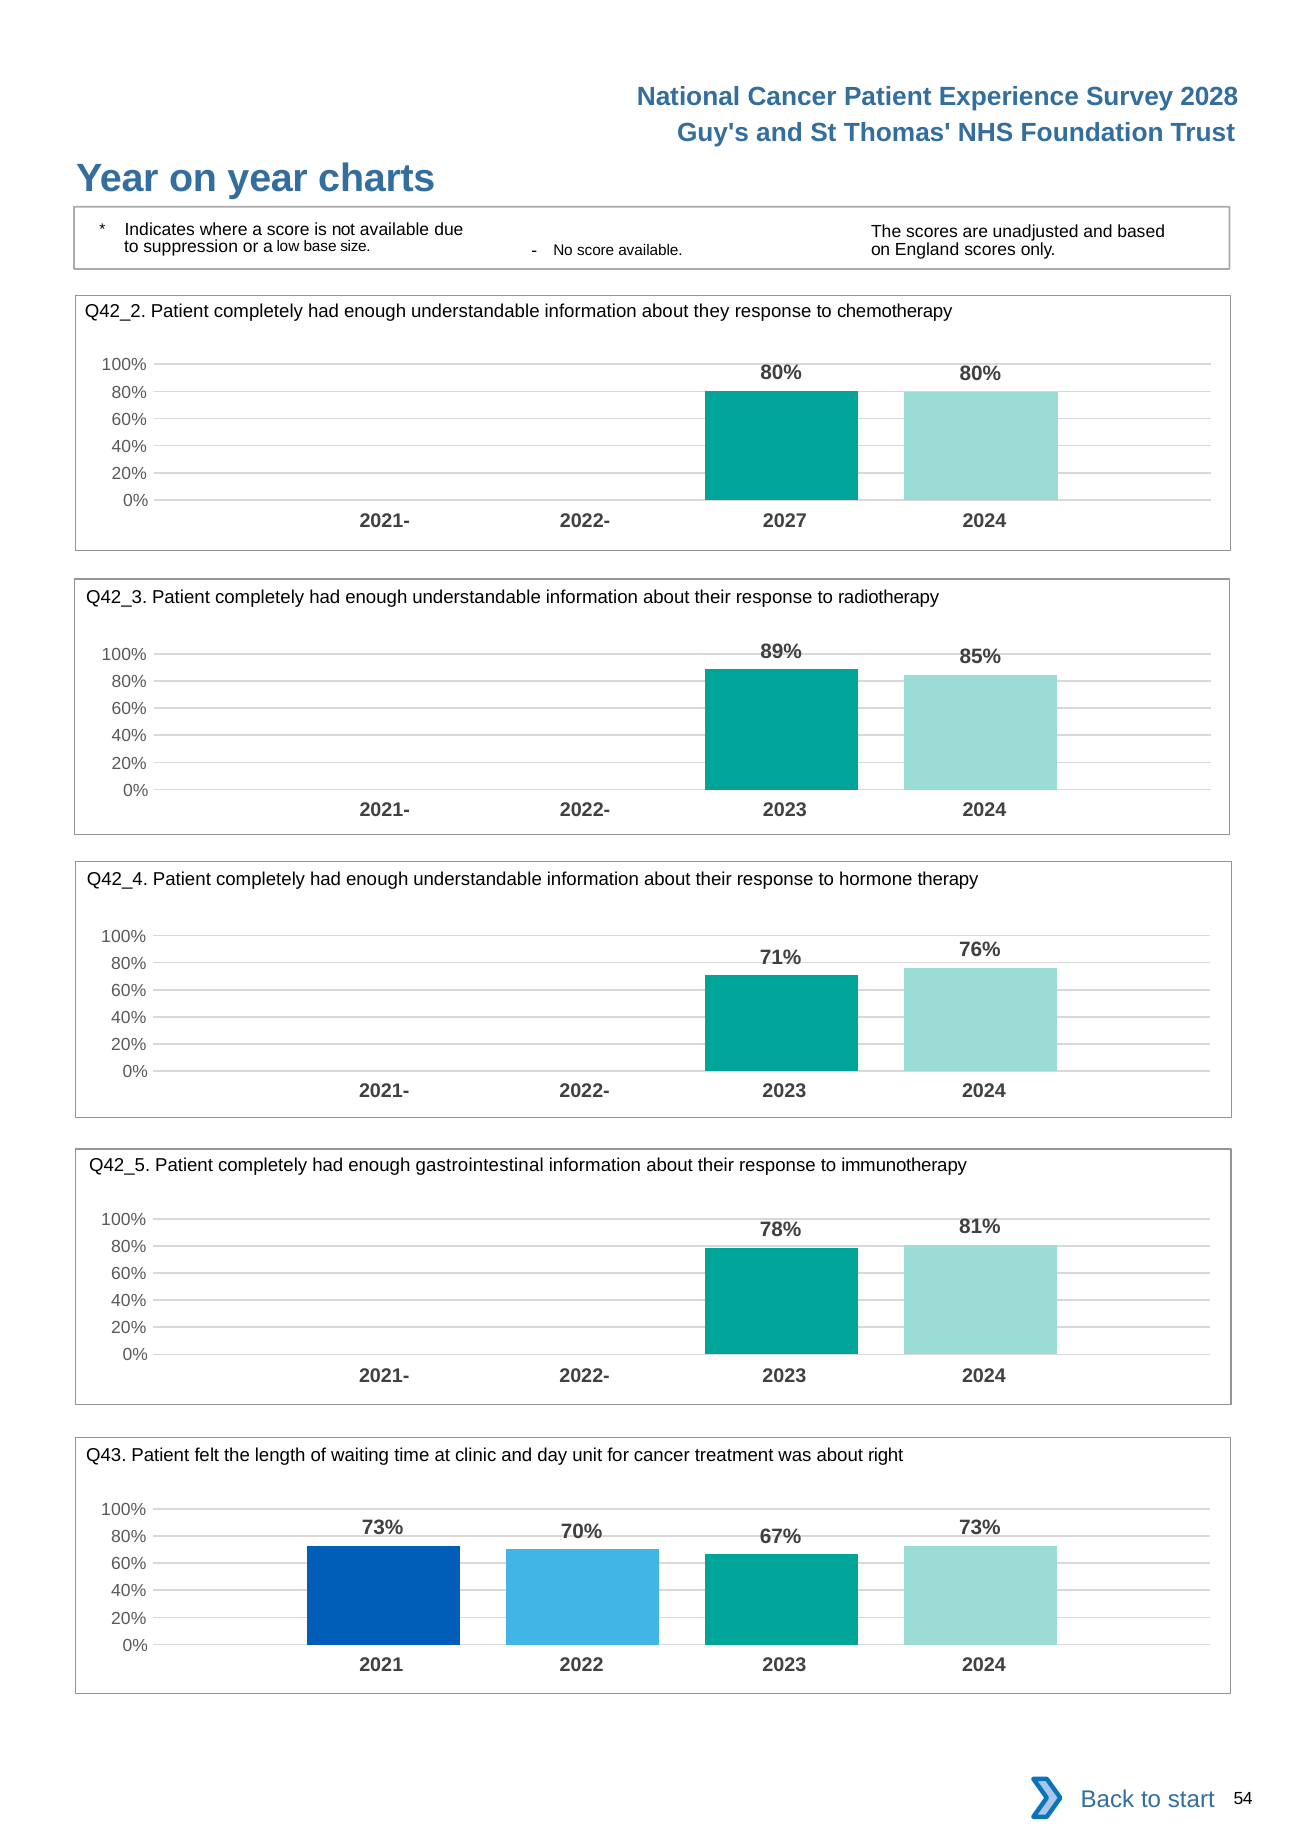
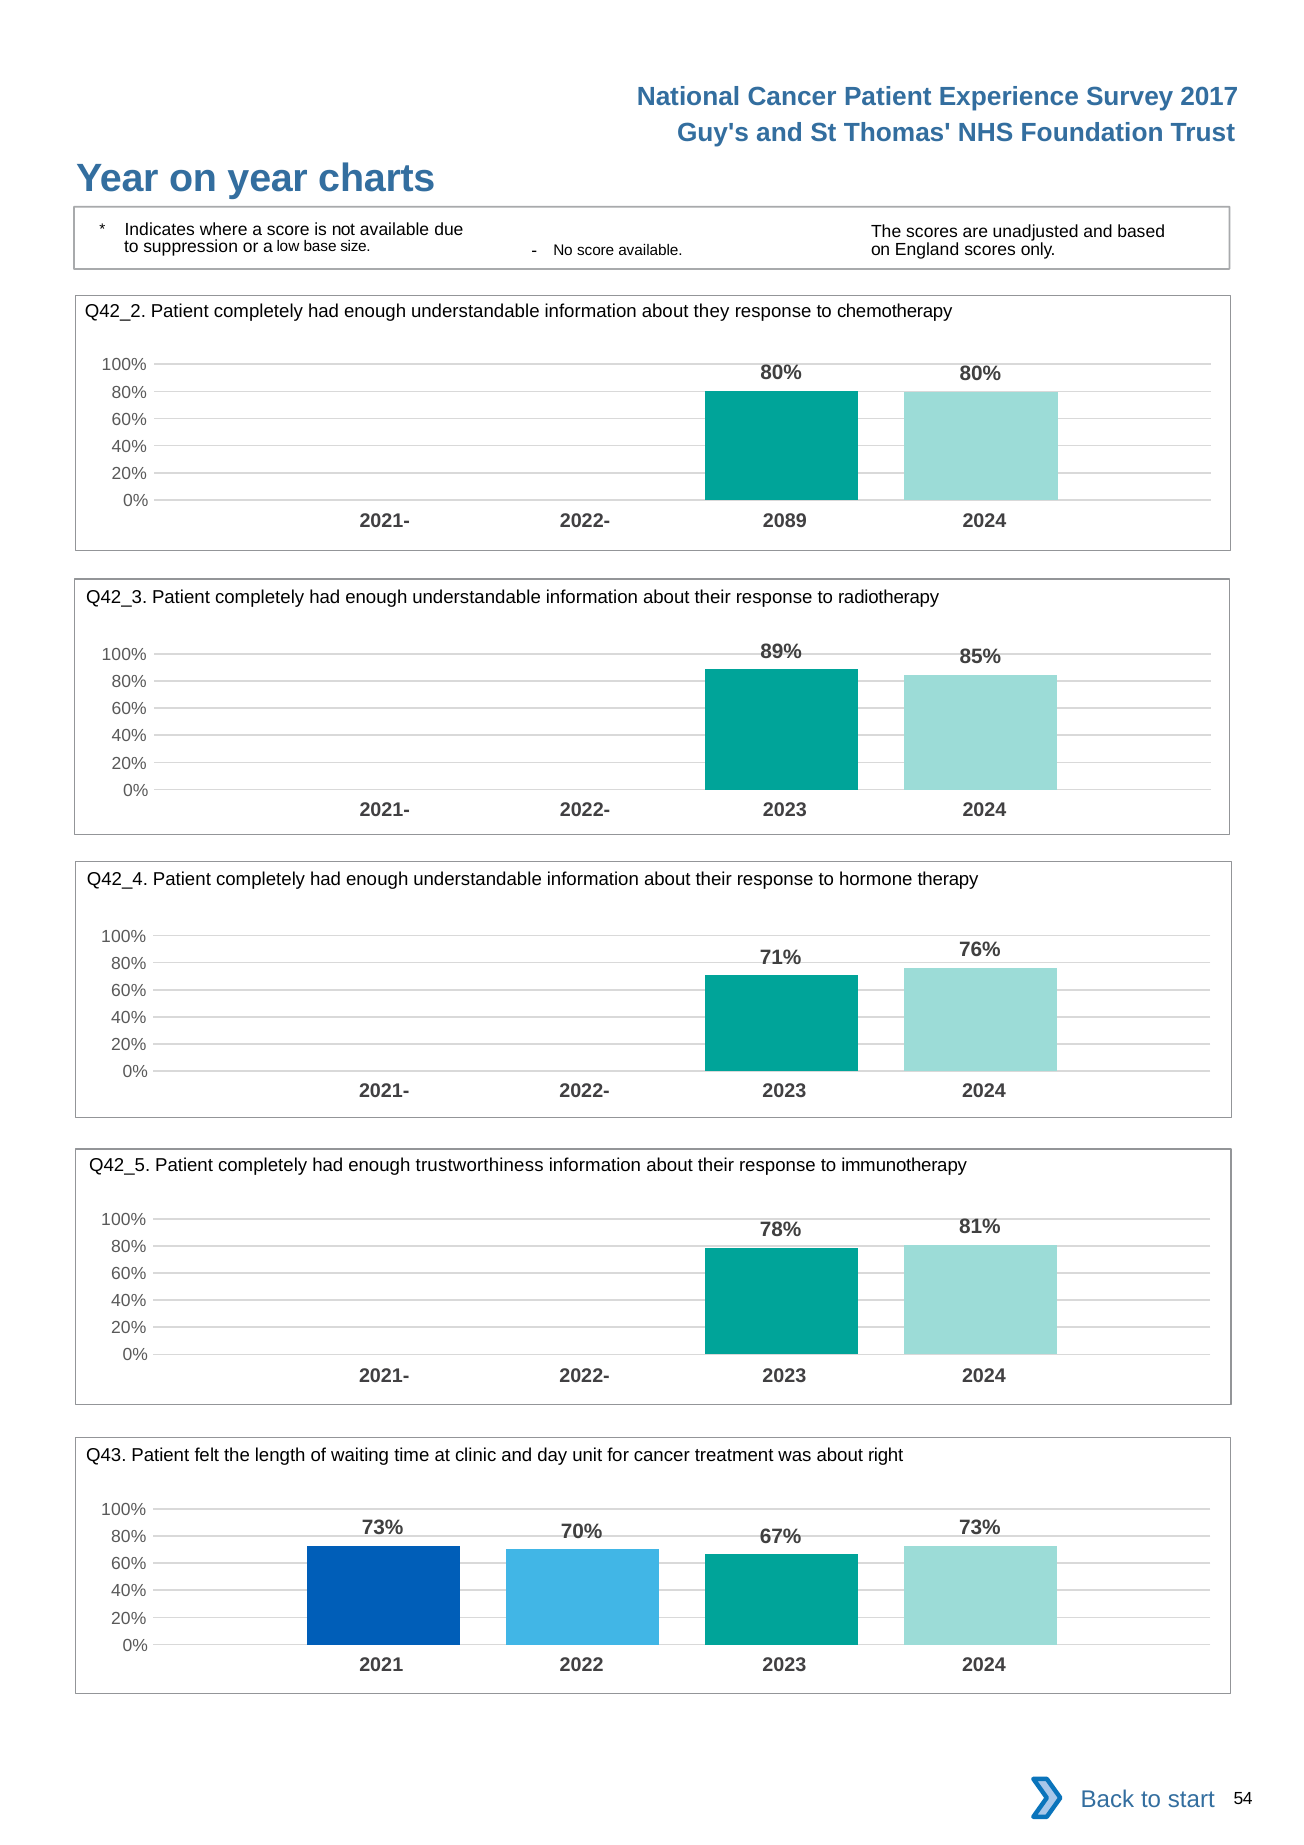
2028: 2028 -> 2017
2027: 2027 -> 2089
gastrointestinal: gastrointestinal -> trustworthiness
